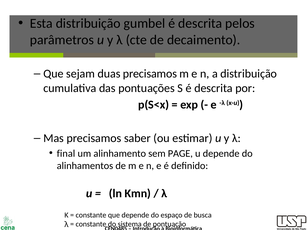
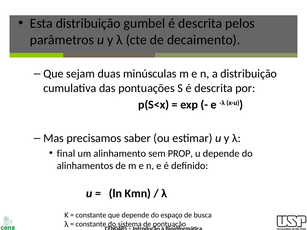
duas precisamos: precisamos -> minúsculas
PAGE: PAGE -> PROP
